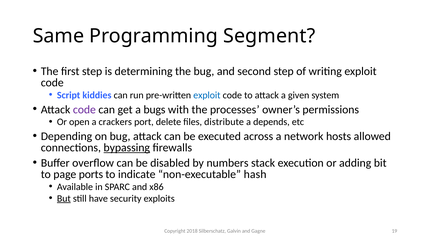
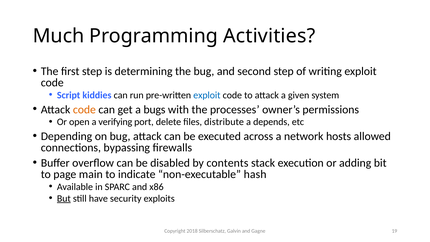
Same: Same -> Much
Segment: Segment -> Activities
code at (84, 109) colour: purple -> orange
crackers: crackers -> verifying
bypassing underline: present -> none
numbers: numbers -> contents
ports: ports -> main
